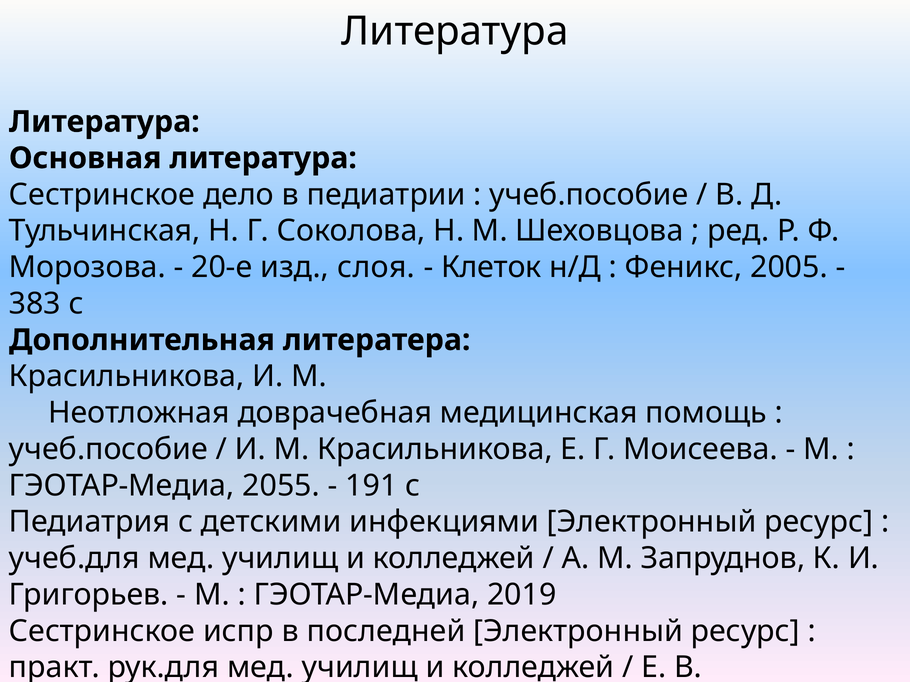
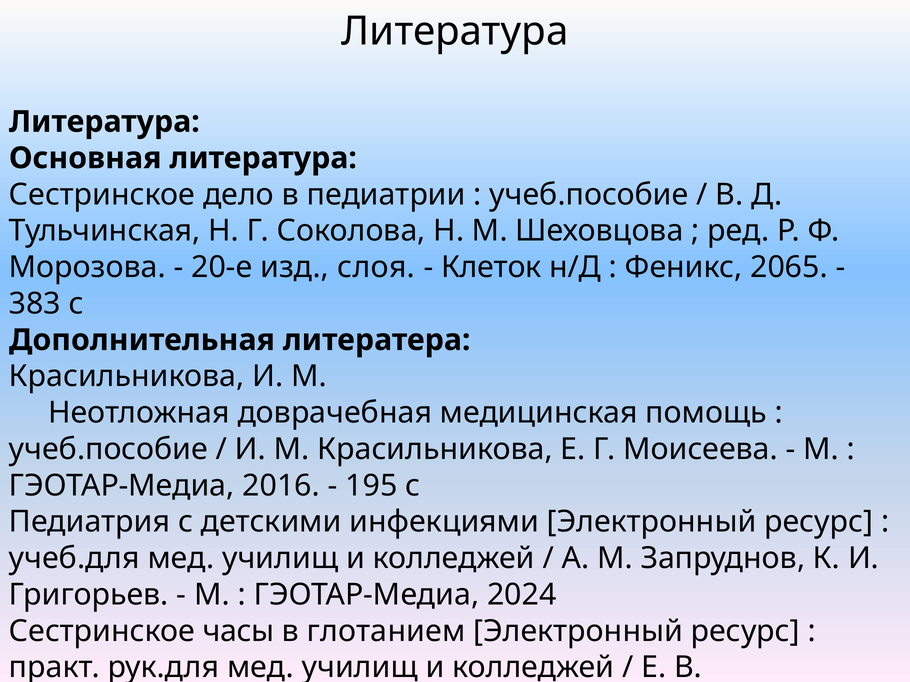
2005: 2005 -> 2065
2055: 2055 -> 2016
191: 191 -> 195
2019: 2019 -> 2024
испр: испр -> часы
последней: последней -> глотанием
